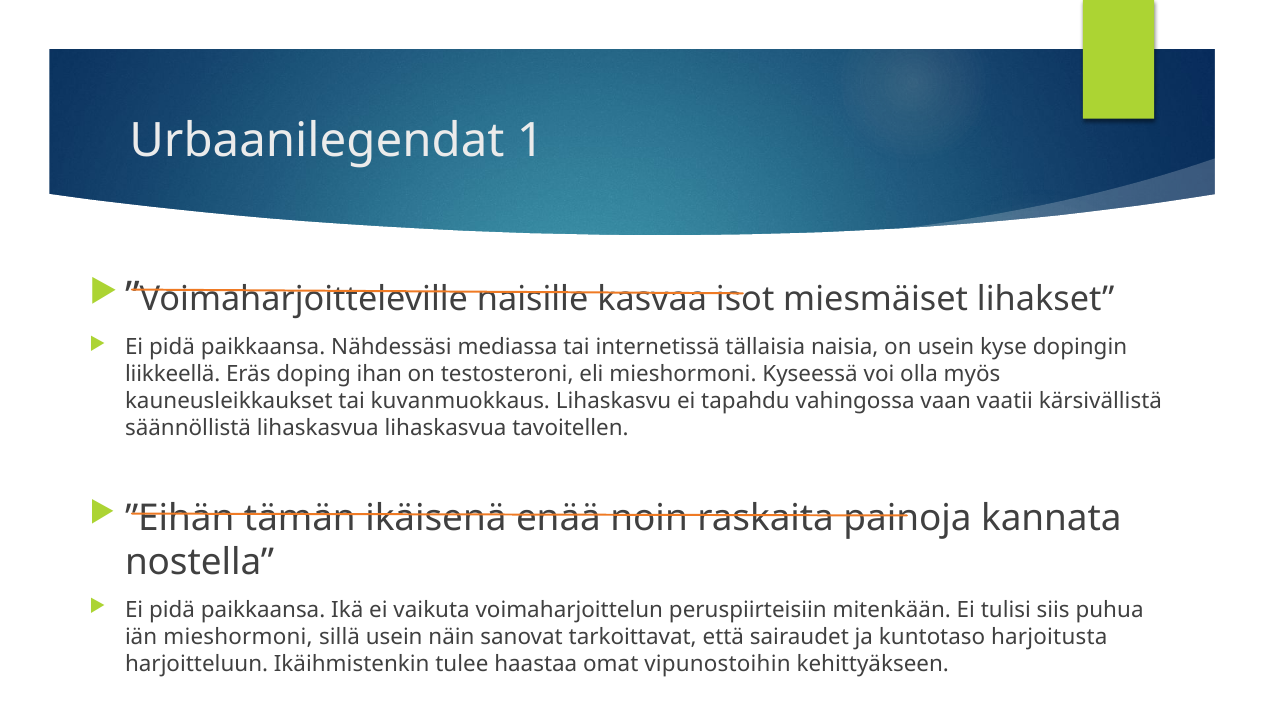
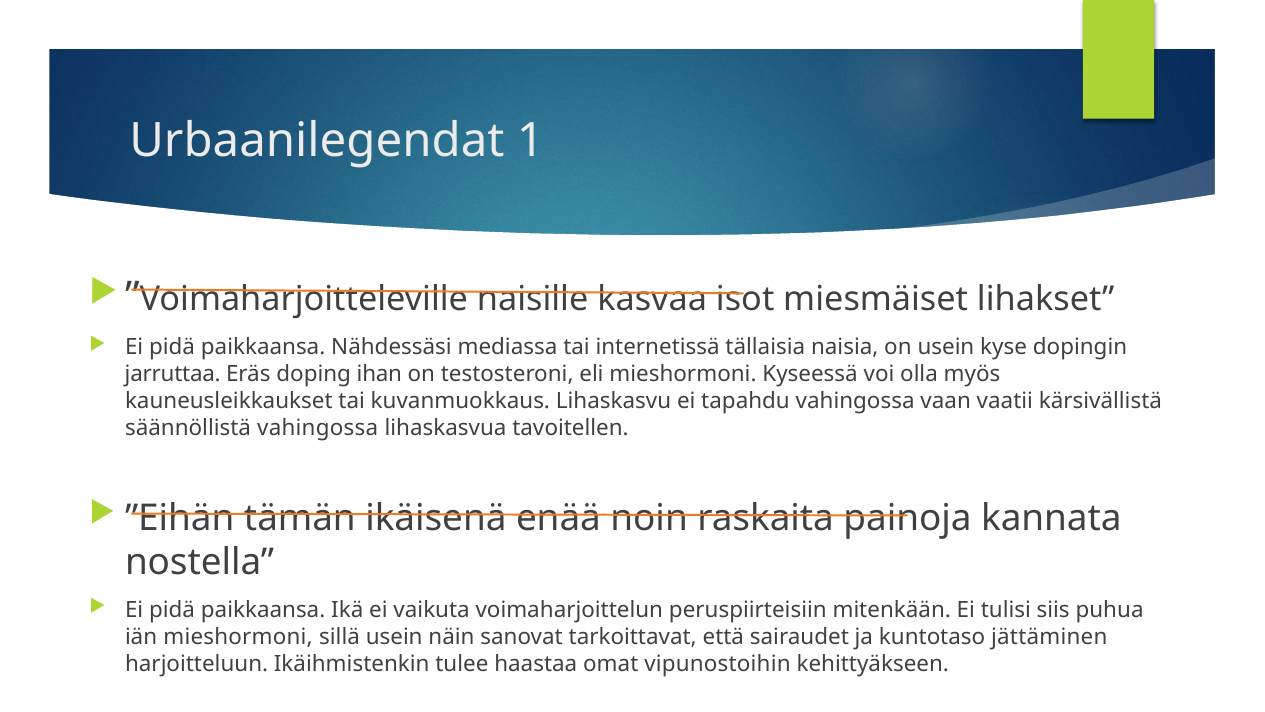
liikkeellä: liikkeellä -> jarruttaa
säännöllistä lihaskasvua: lihaskasvua -> vahingossa
harjoitusta: harjoitusta -> jättäminen
